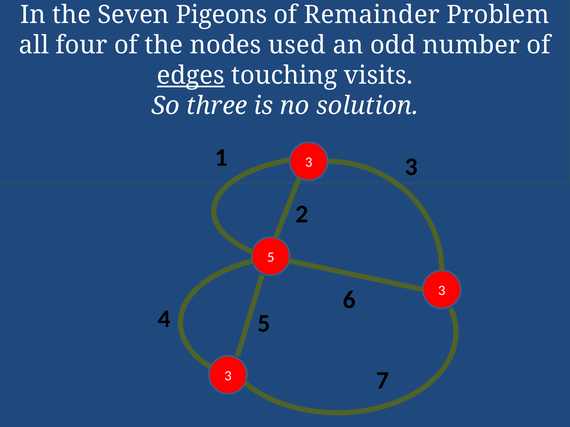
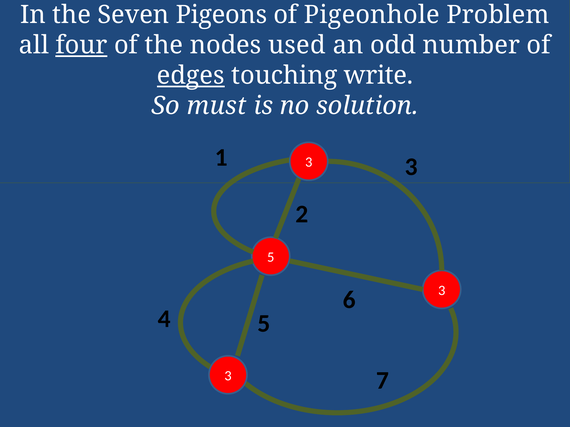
Remainder: Remainder -> Pigeonhole
four underline: none -> present
visits: visits -> write
three: three -> must
